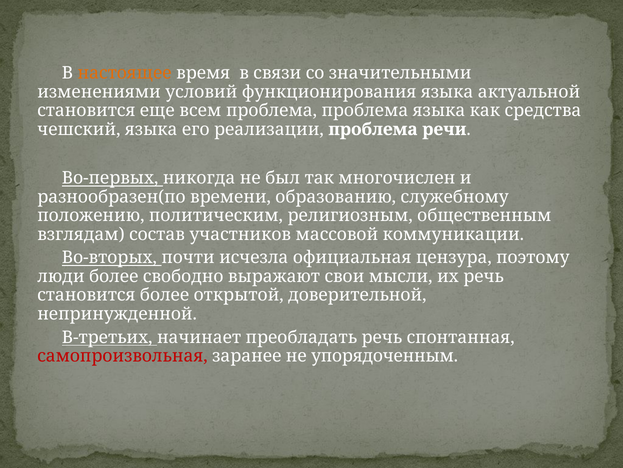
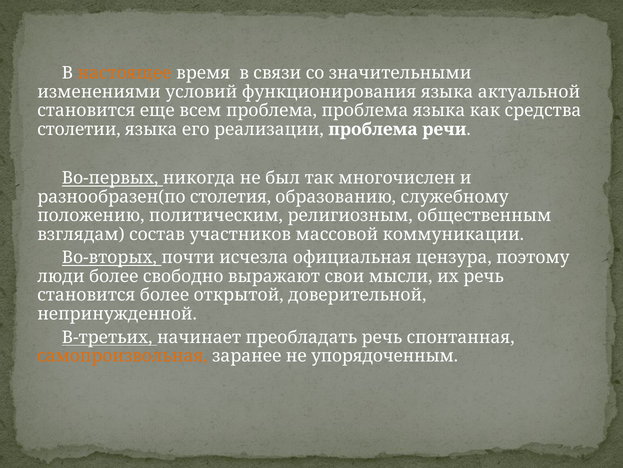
чешский: чешский -> столетии
времени: времени -> столетия
самопроизвольная colour: red -> orange
